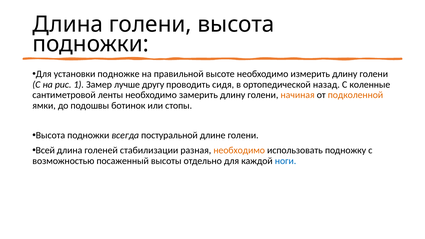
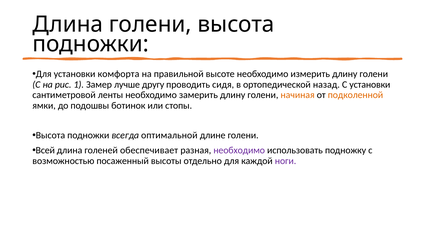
подножке: подножке -> комфорта
С коленные: коленные -> установки
постуральной: постуральной -> оптимальной
стабилизации: стабилизации -> обеспечивает
необходимо at (239, 150) colour: orange -> purple
ноги colour: blue -> purple
